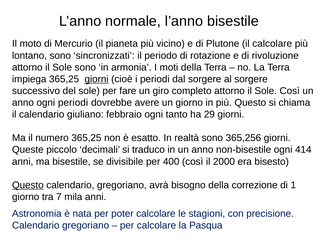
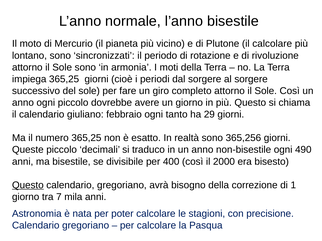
giorni at (97, 79) underline: present -> none
ogni periodi: periodi -> piccolo
414: 414 -> 490
